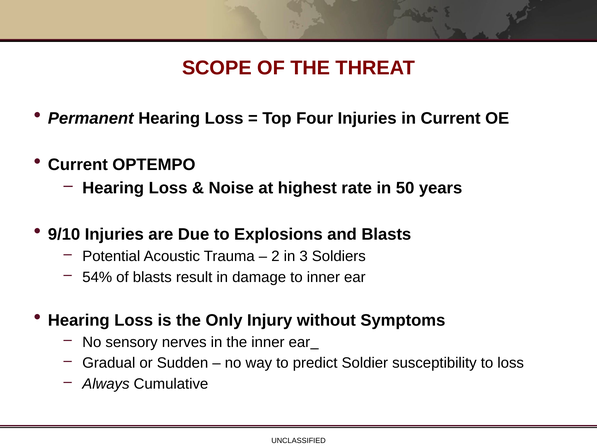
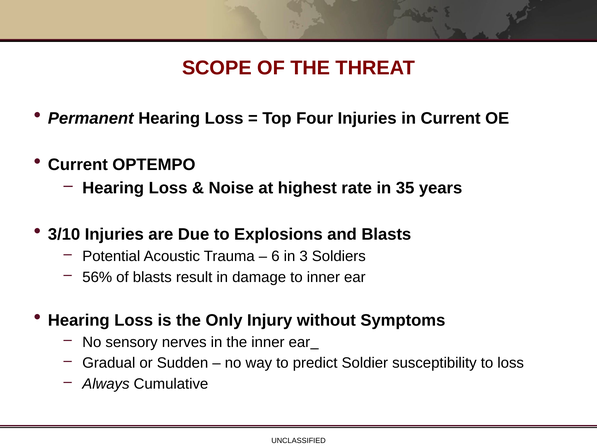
50: 50 -> 35
9/10: 9/10 -> 3/10
2: 2 -> 6
54%: 54% -> 56%
